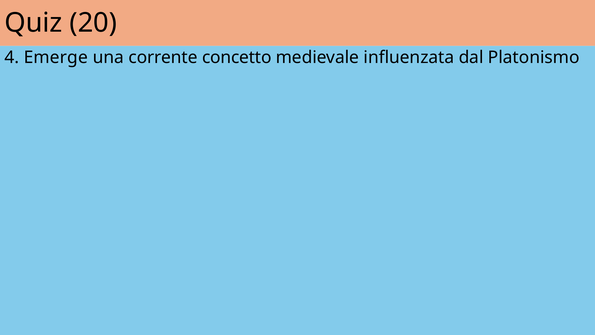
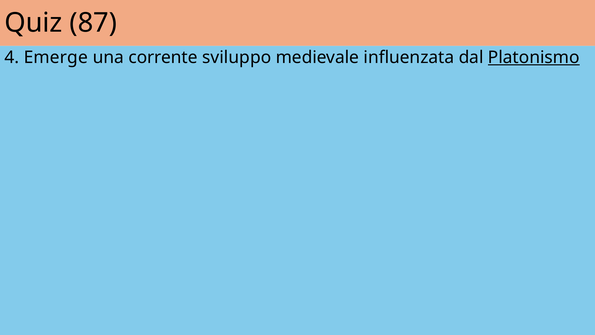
20: 20 -> 87
concetto: concetto -> sviluppo
Platonismo underline: none -> present
